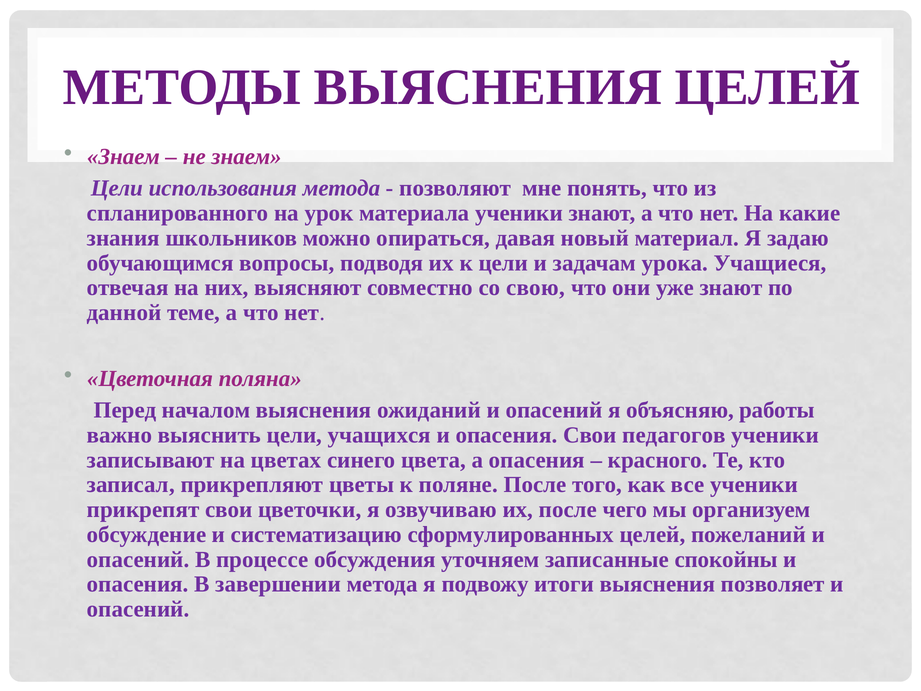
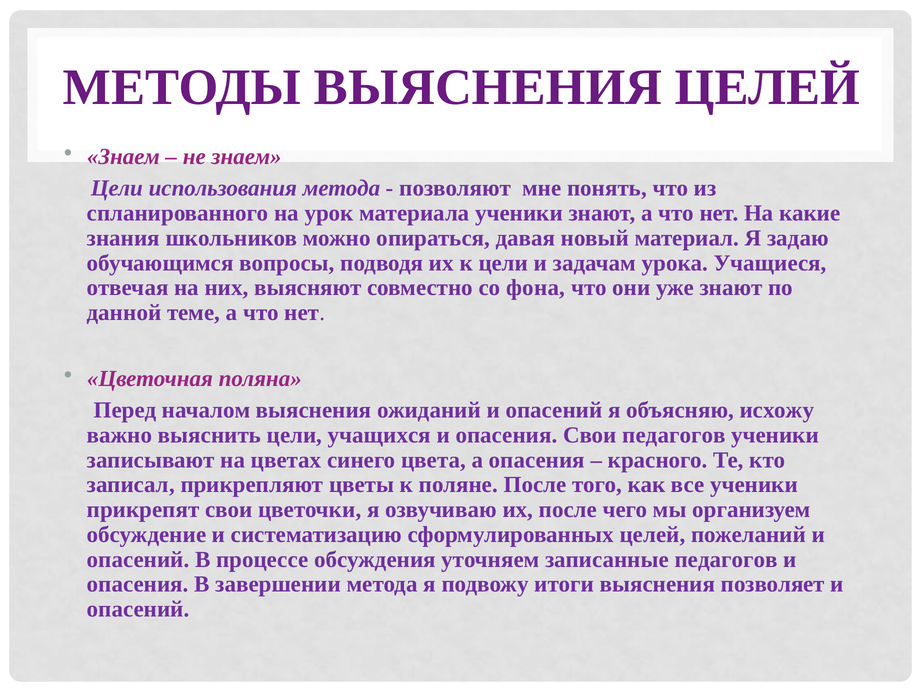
свою: свою -> фона
работы: работы -> исхожу
записанные спокойны: спокойны -> педагогов
